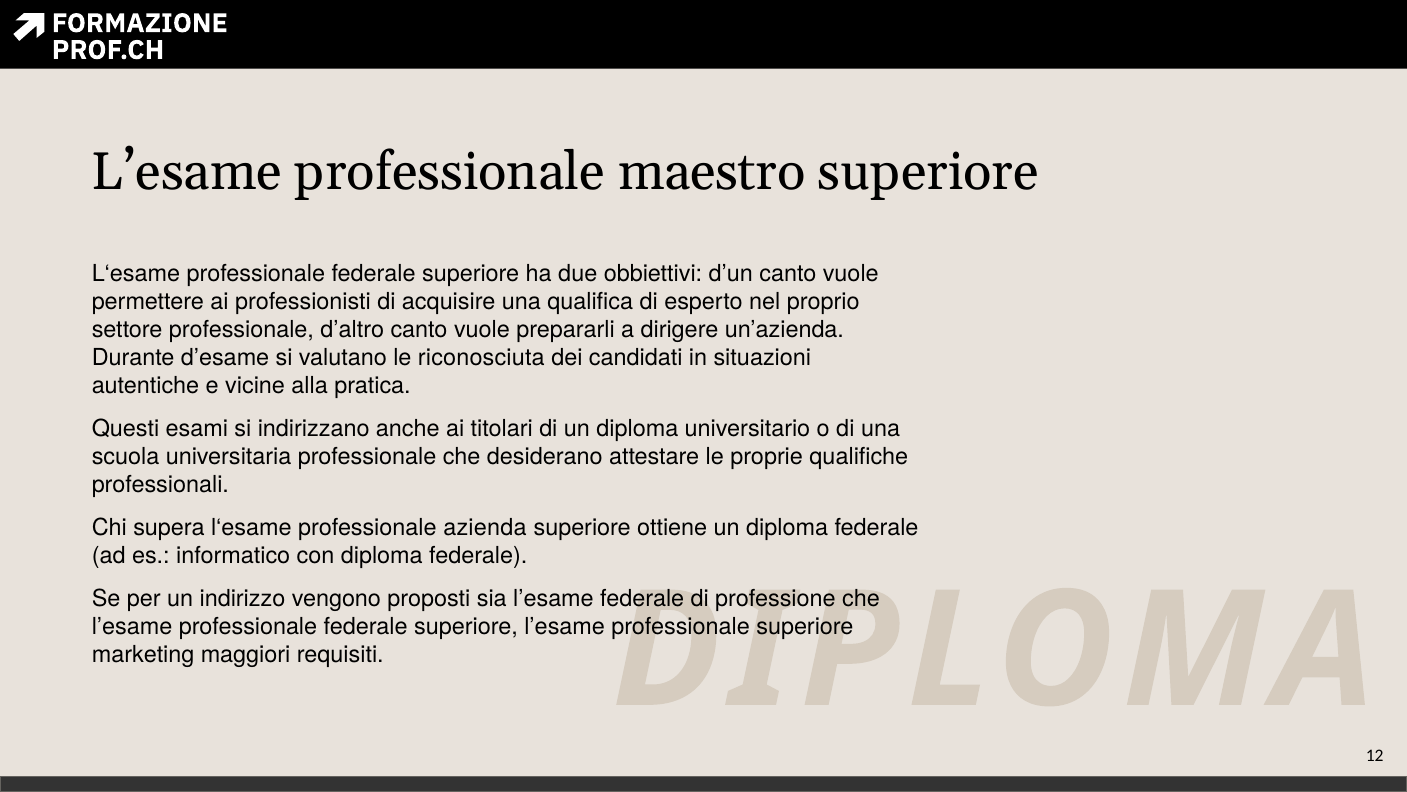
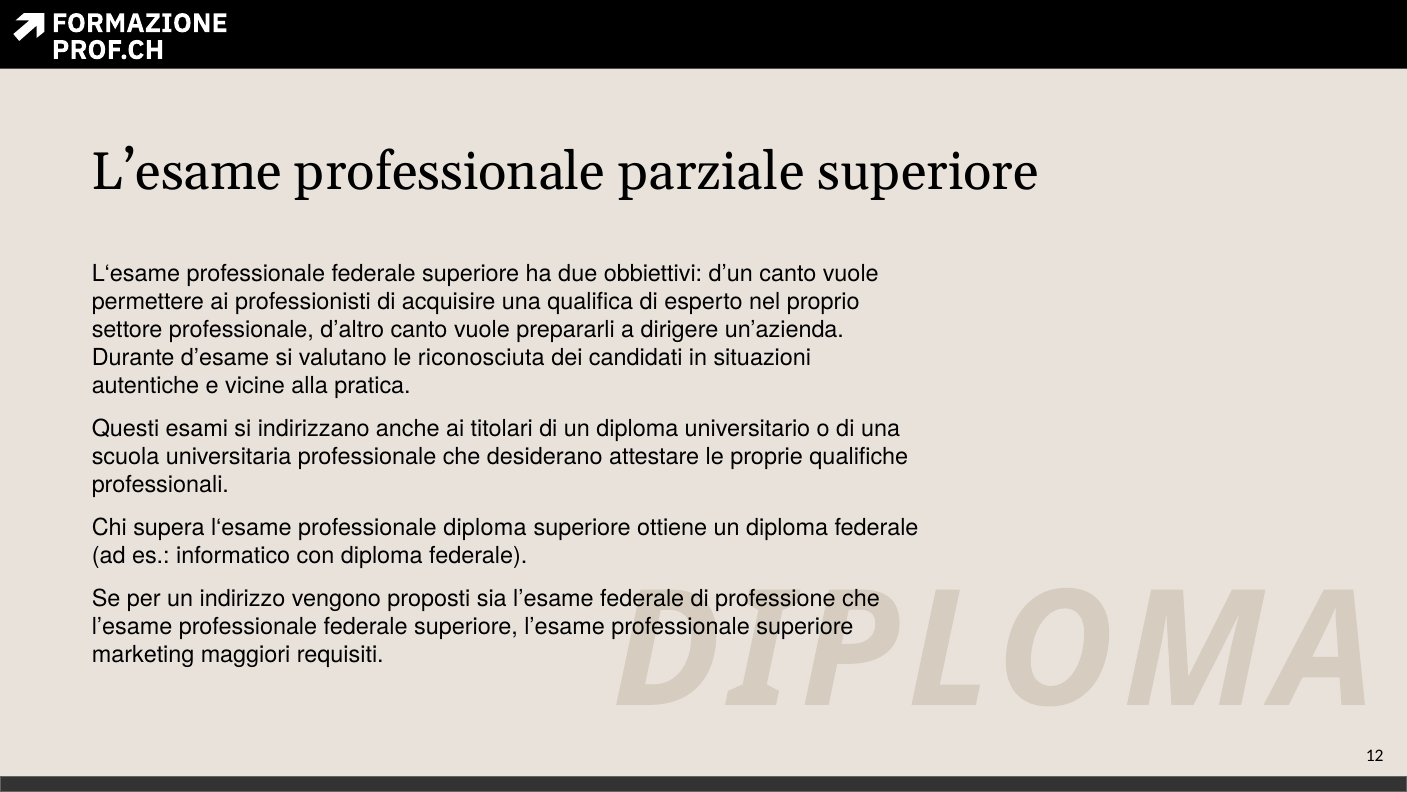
maestro: maestro -> parziale
professionale azienda: azienda -> diploma
